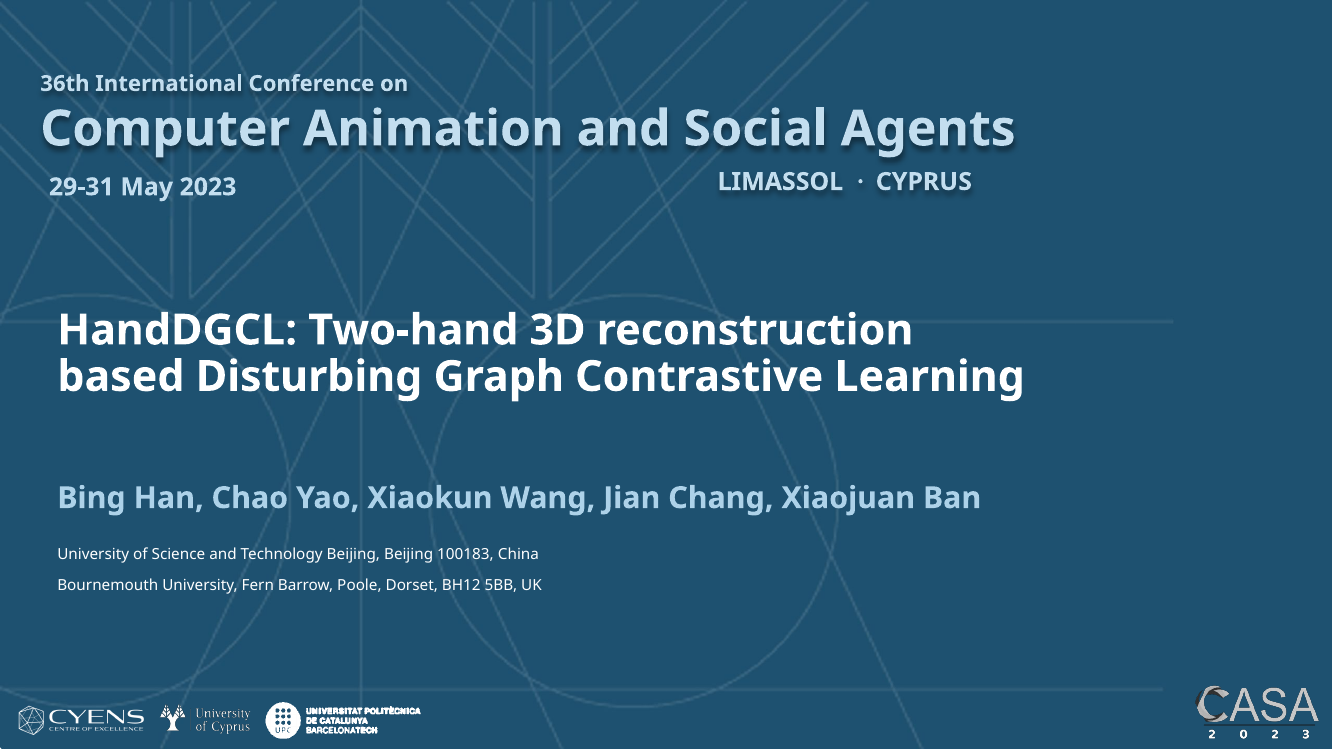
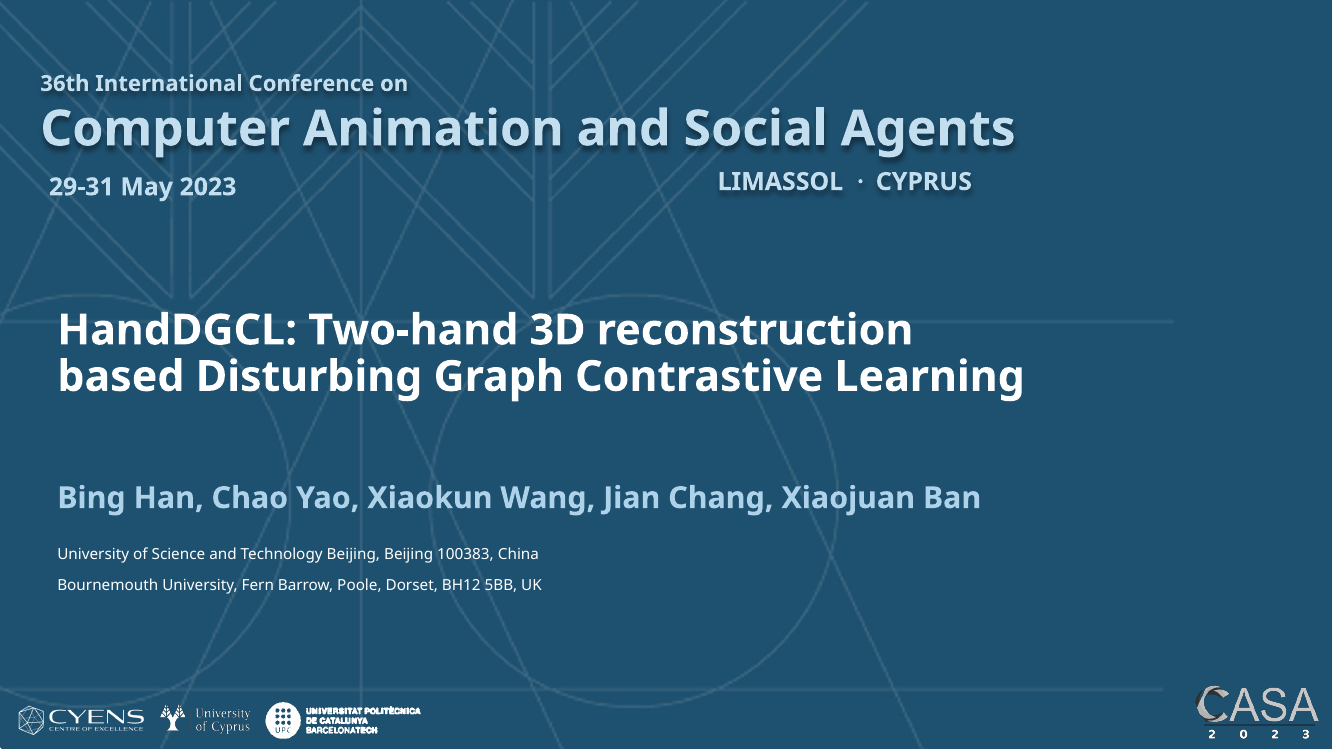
100183: 100183 -> 100383
